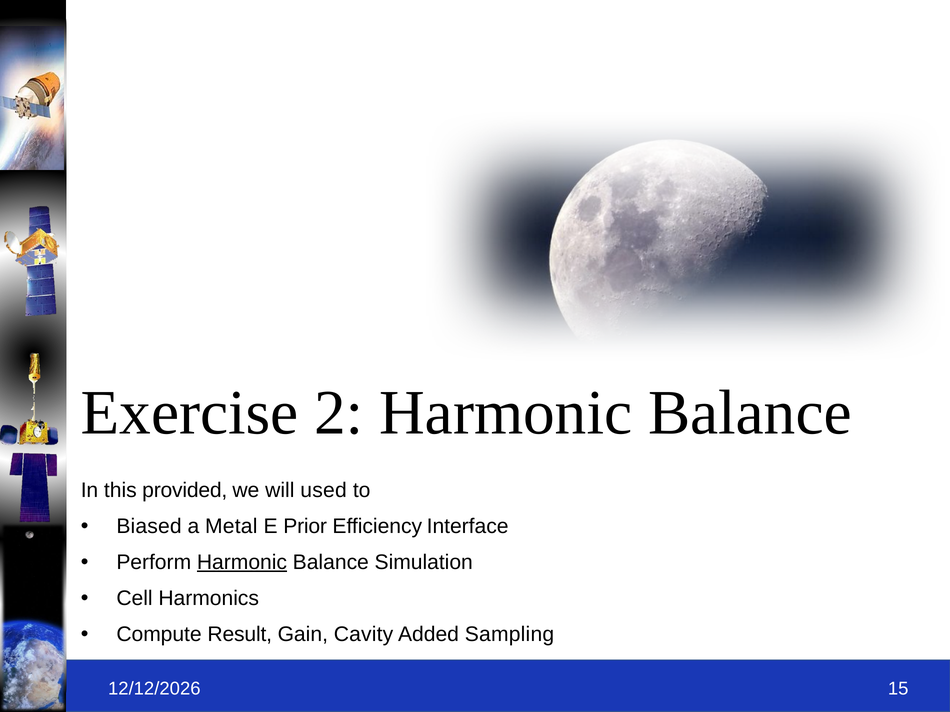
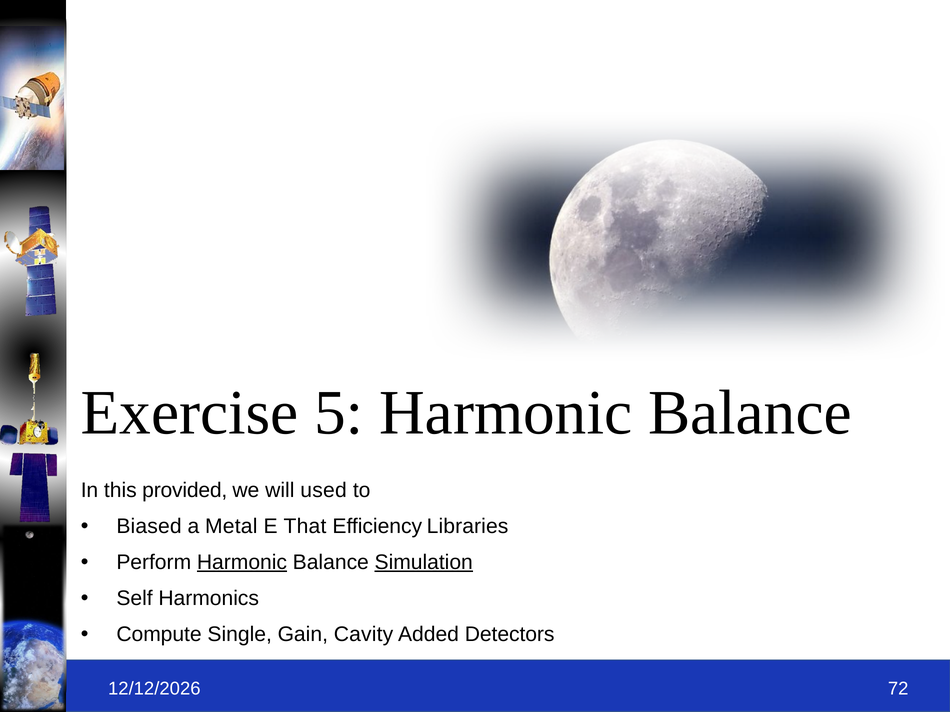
2: 2 -> 5
Prior: Prior -> That
Interface: Interface -> Libraries
Simulation underline: none -> present
Cell: Cell -> Self
Result: Result -> Single
Sampling: Sampling -> Detectors
15: 15 -> 72
